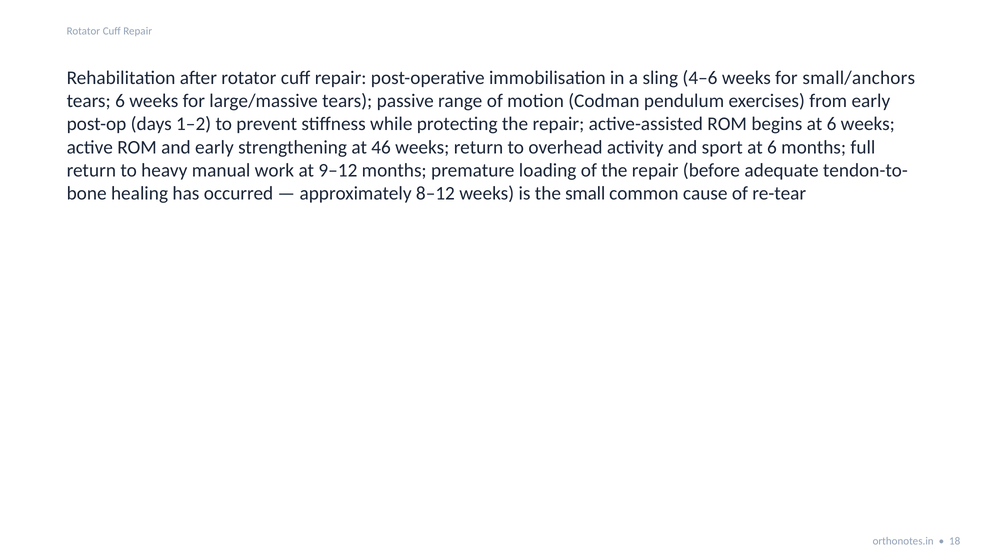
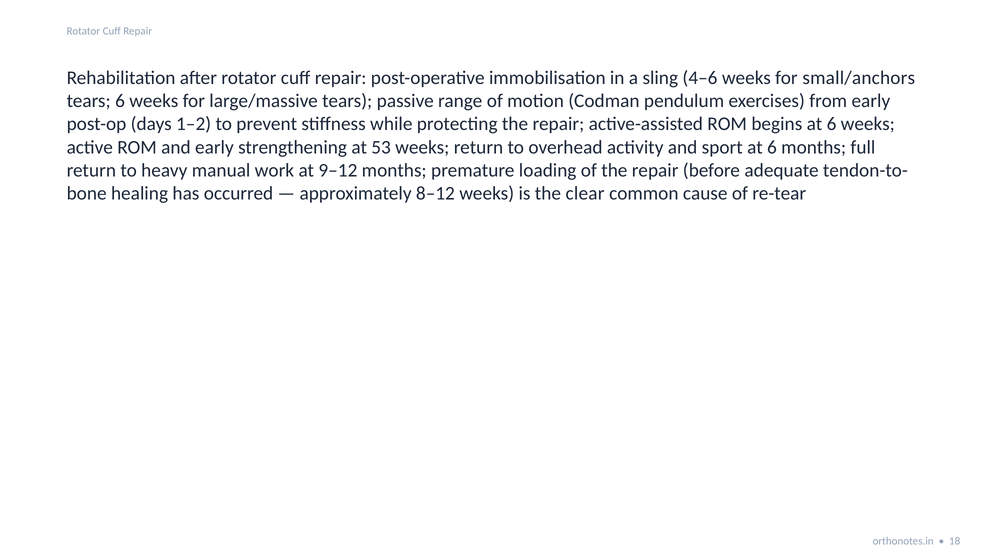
46: 46 -> 53
small: small -> clear
